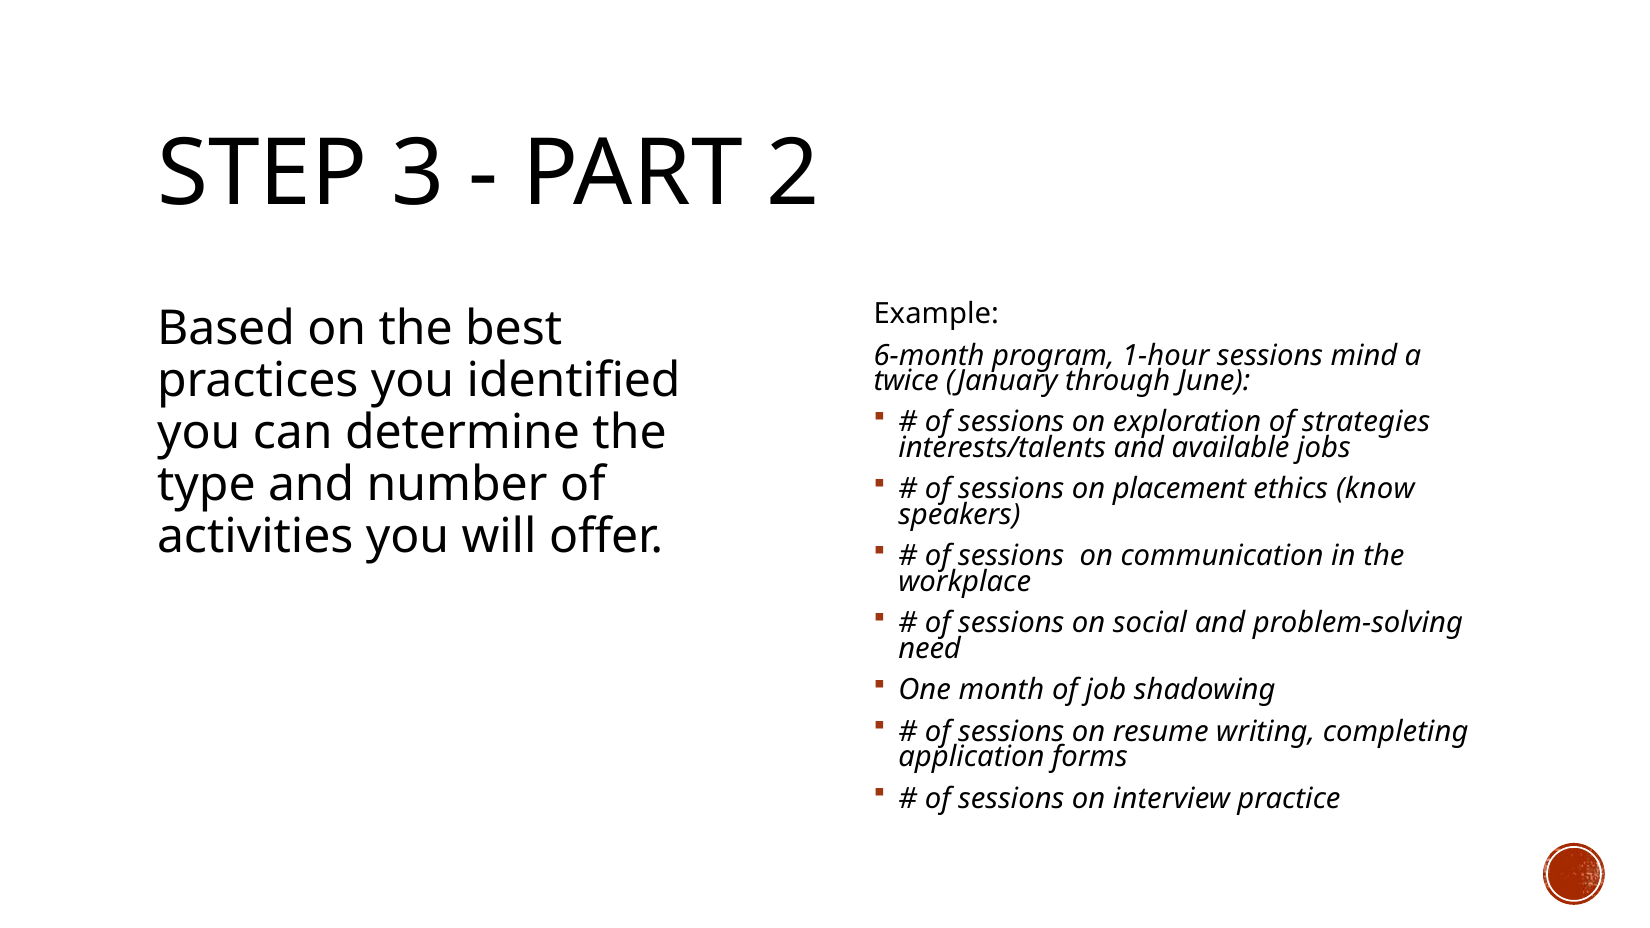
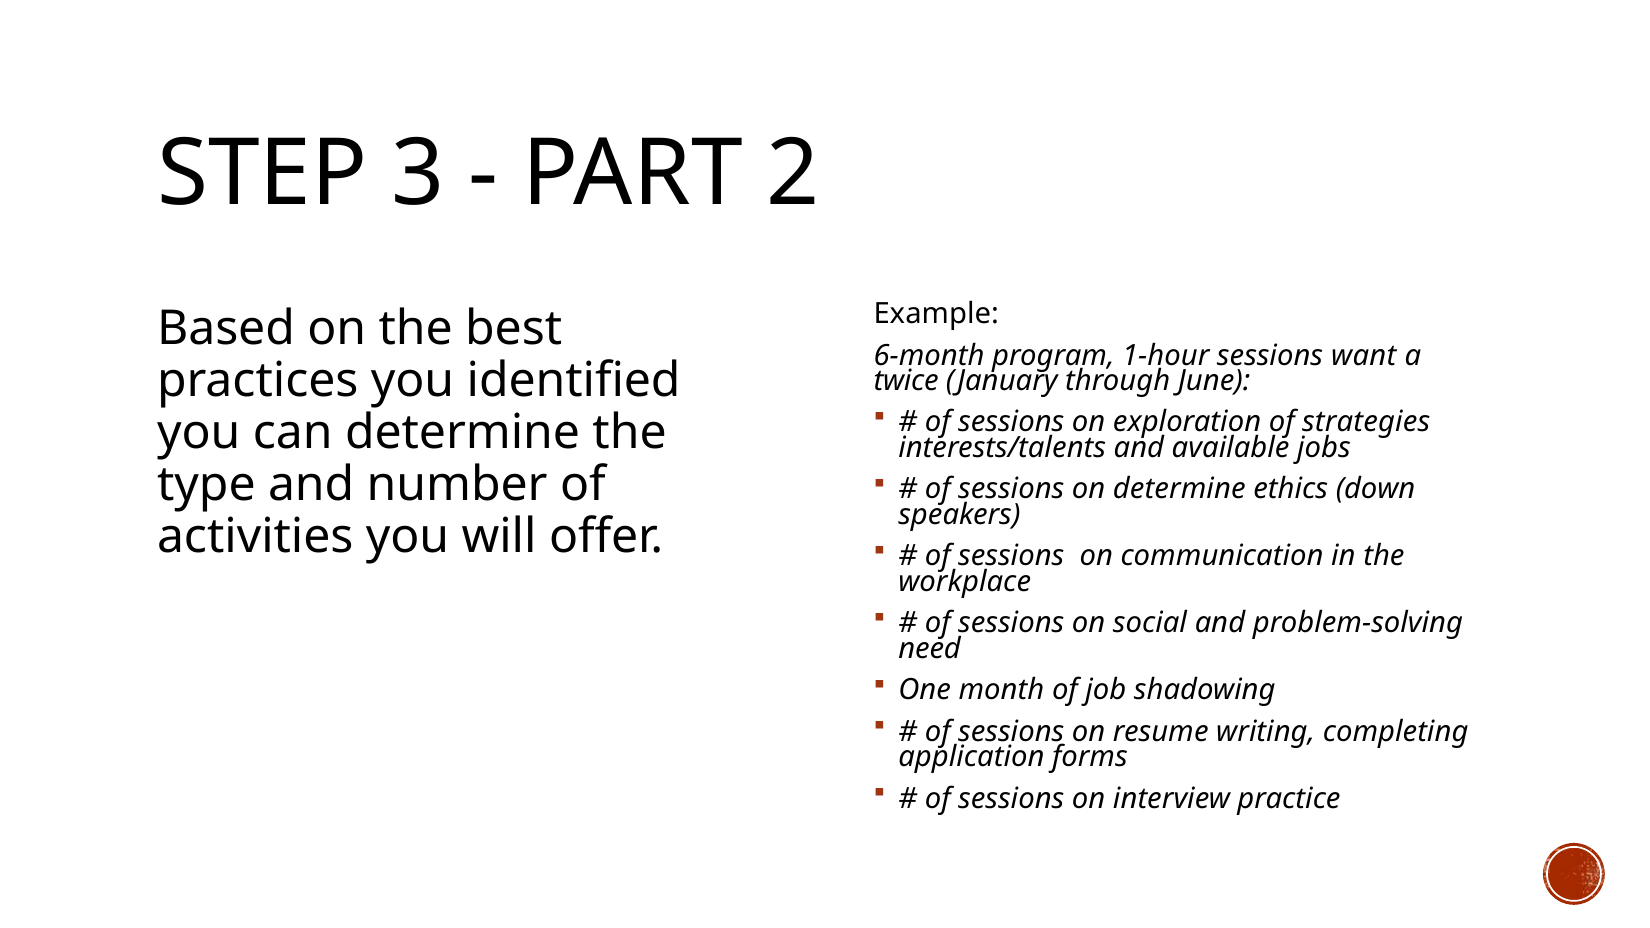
mind: mind -> want
on placement: placement -> determine
know: know -> down
